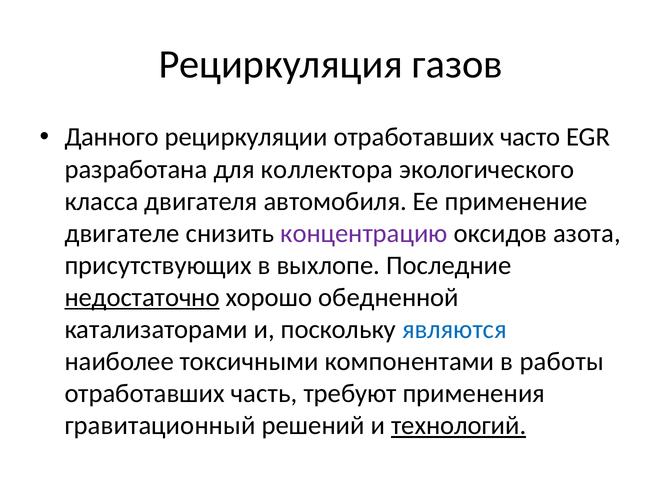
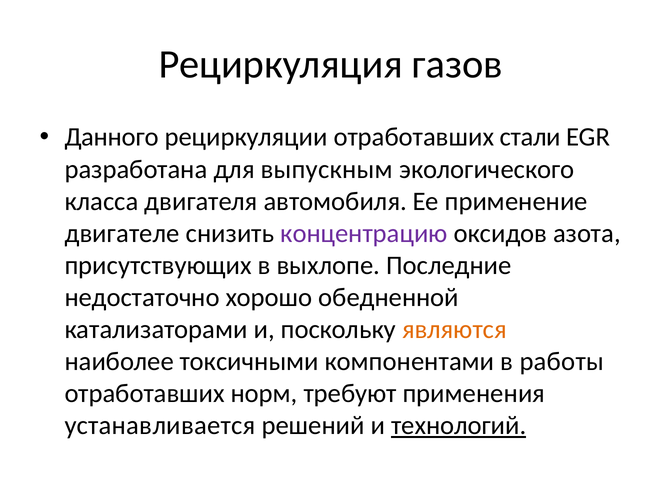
часто: часто -> стали
коллектора: коллектора -> выпускным
недостаточно underline: present -> none
являются colour: blue -> orange
часть: часть -> норм
гравитационный: гравитационный -> устанавливается
